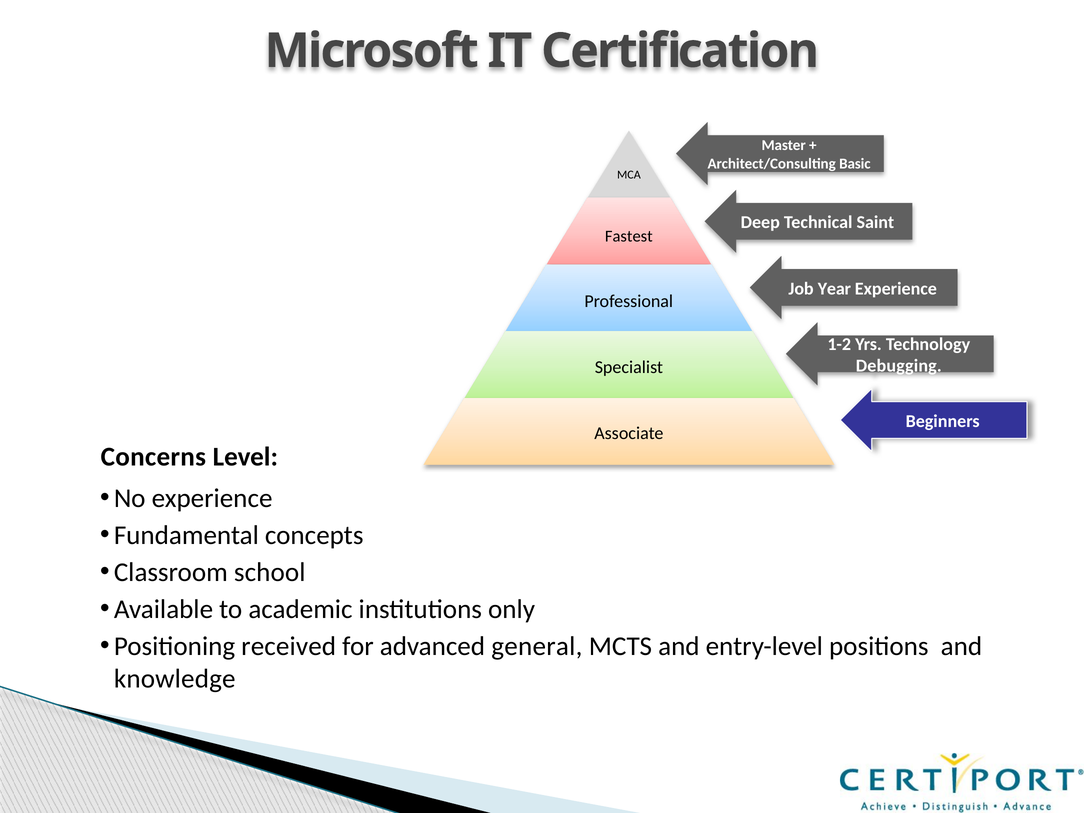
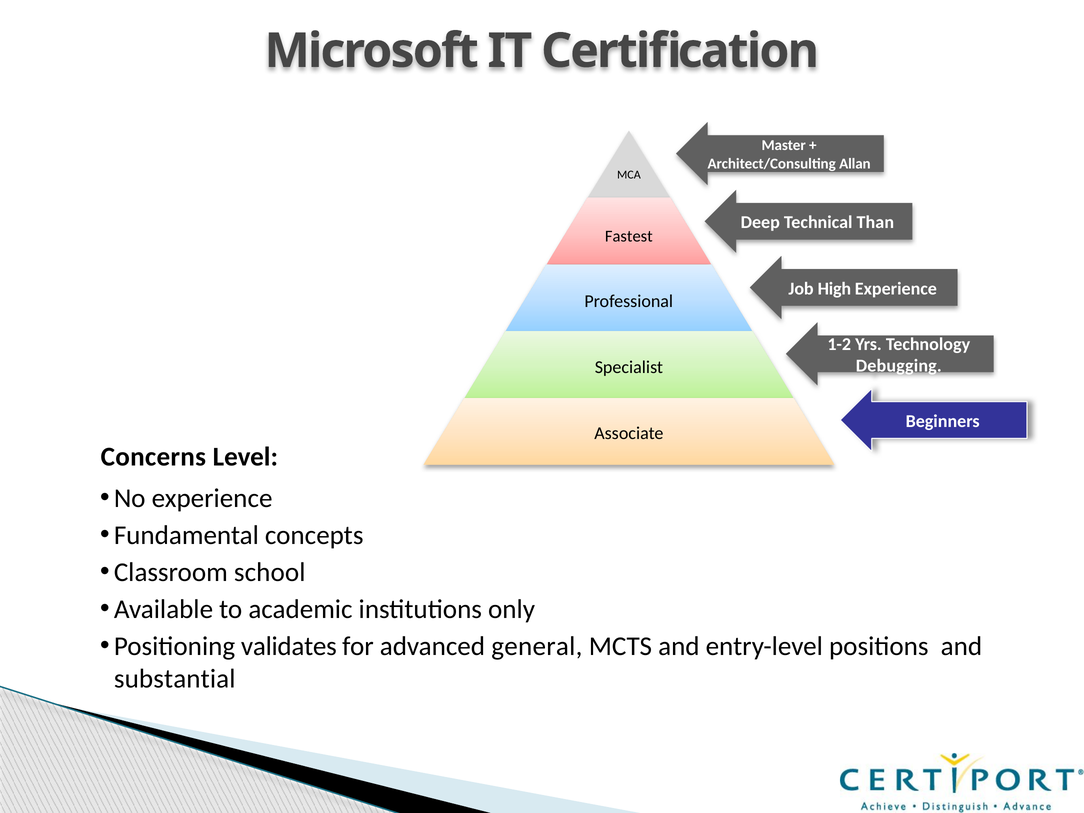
Basic: Basic -> Allan
Saint: Saint -> Than
Year: Year -> High
received: received -> validates
knowledge: knowledge -> substantial
